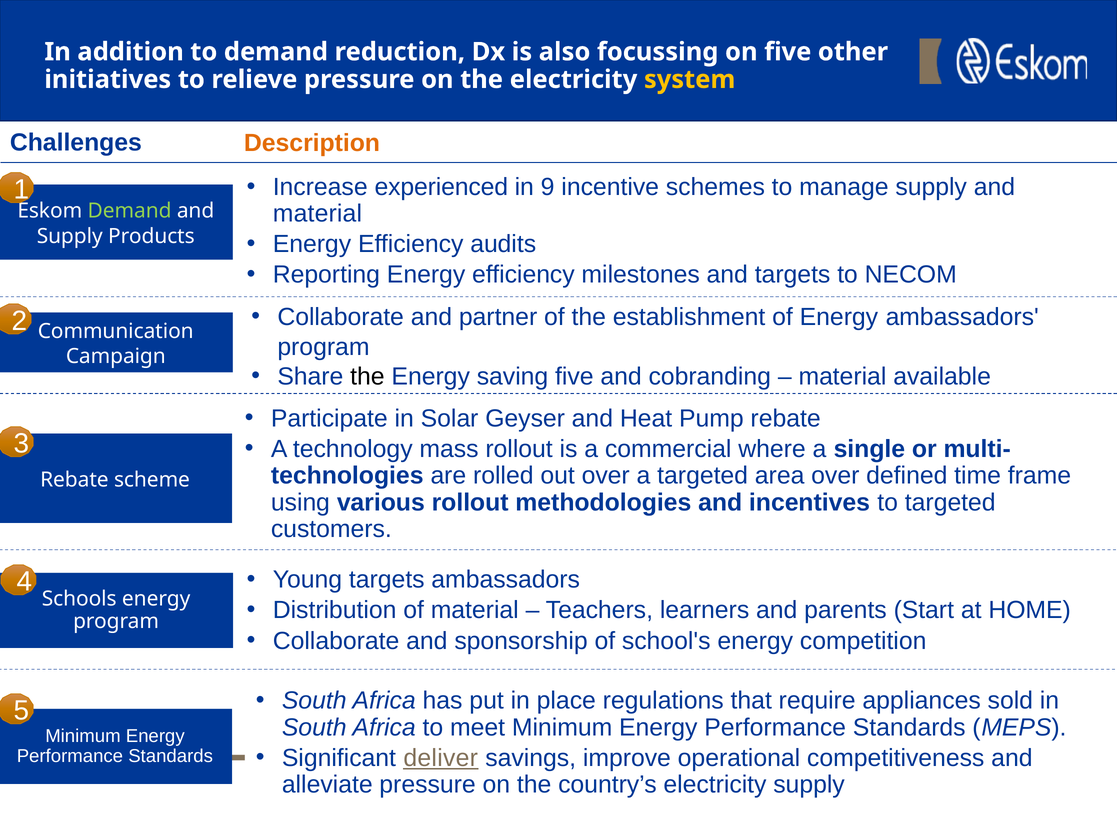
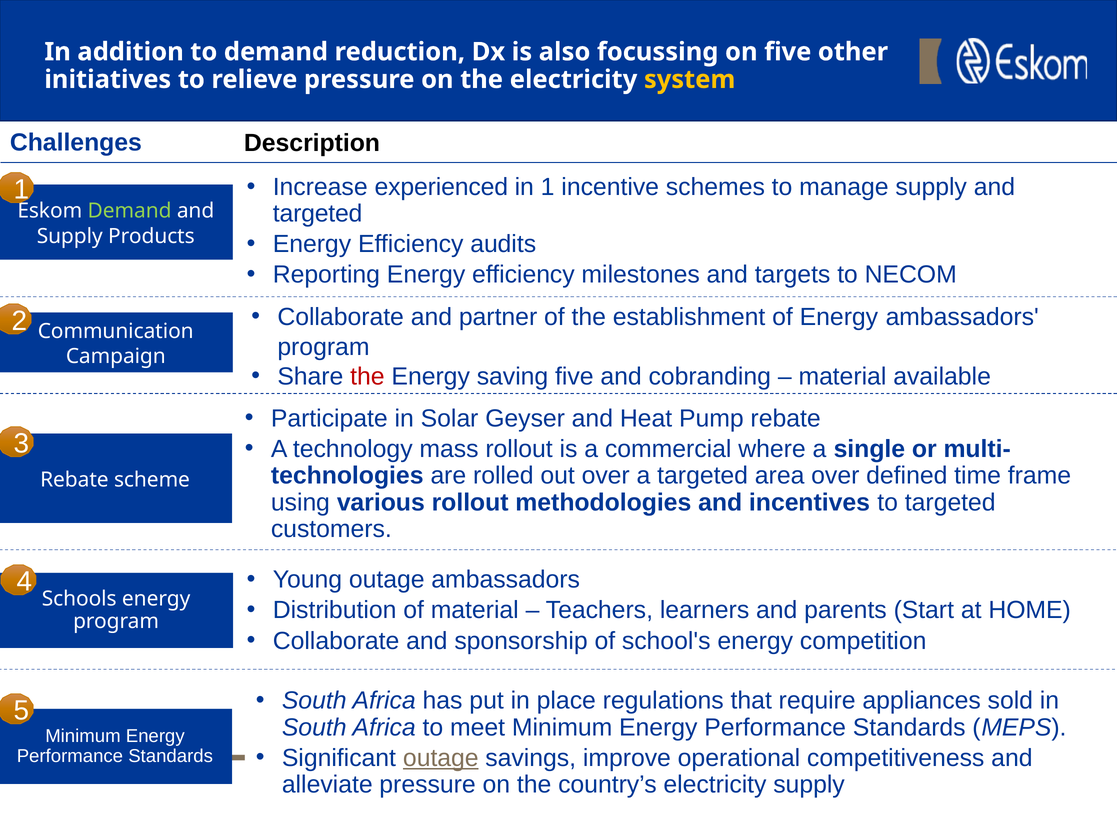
Description colour: orange -> black
in 9: 9 -> 1
material at (317, 214): material -> targeted
the at (367, 377) colour: black -> red
Young targets: targets -> outage
Significant deliver: deliver -> outage
